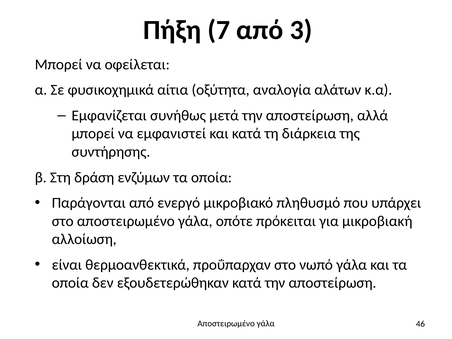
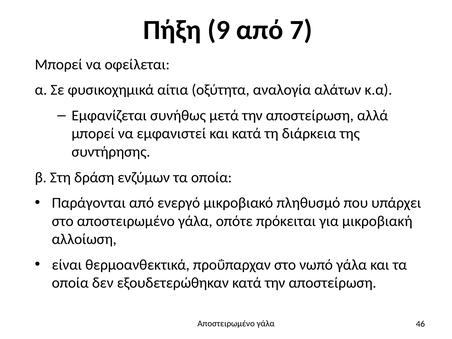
7: 7 -> 9
3: 3 -> 7
